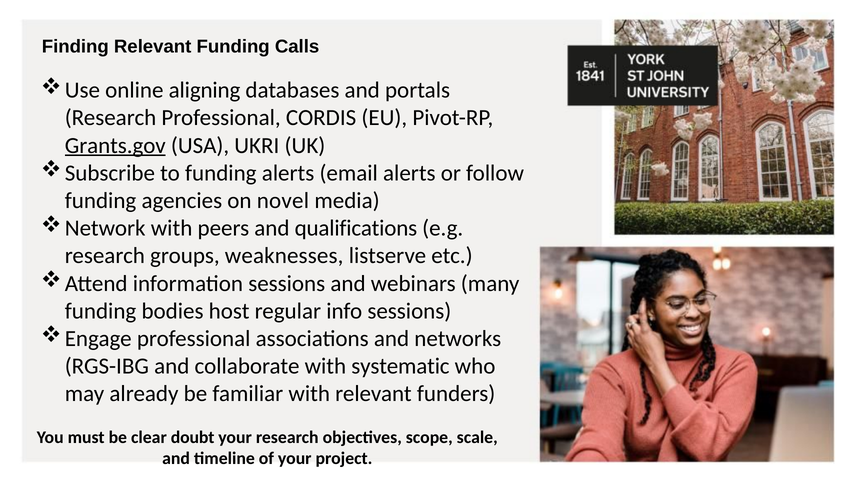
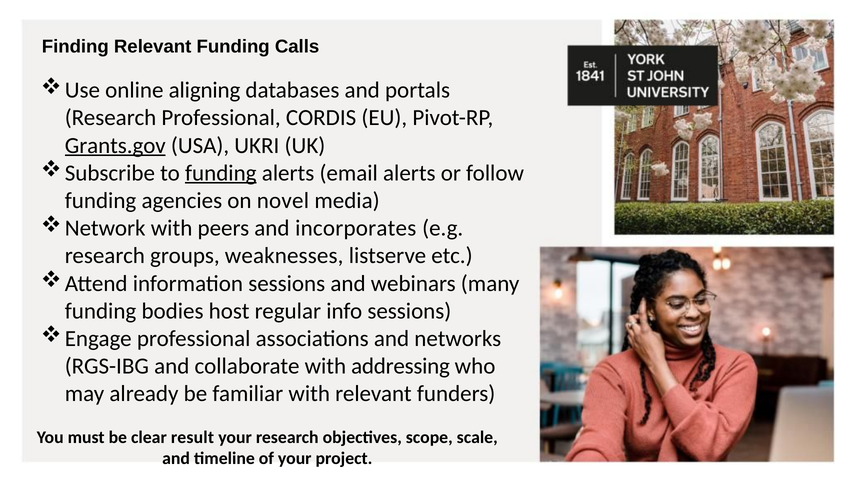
funding at (221, 173) underline: none -> present
qualifications: qualifications -> incorporates
systematic: systematic -> addressing
doubt: doubt -> result
